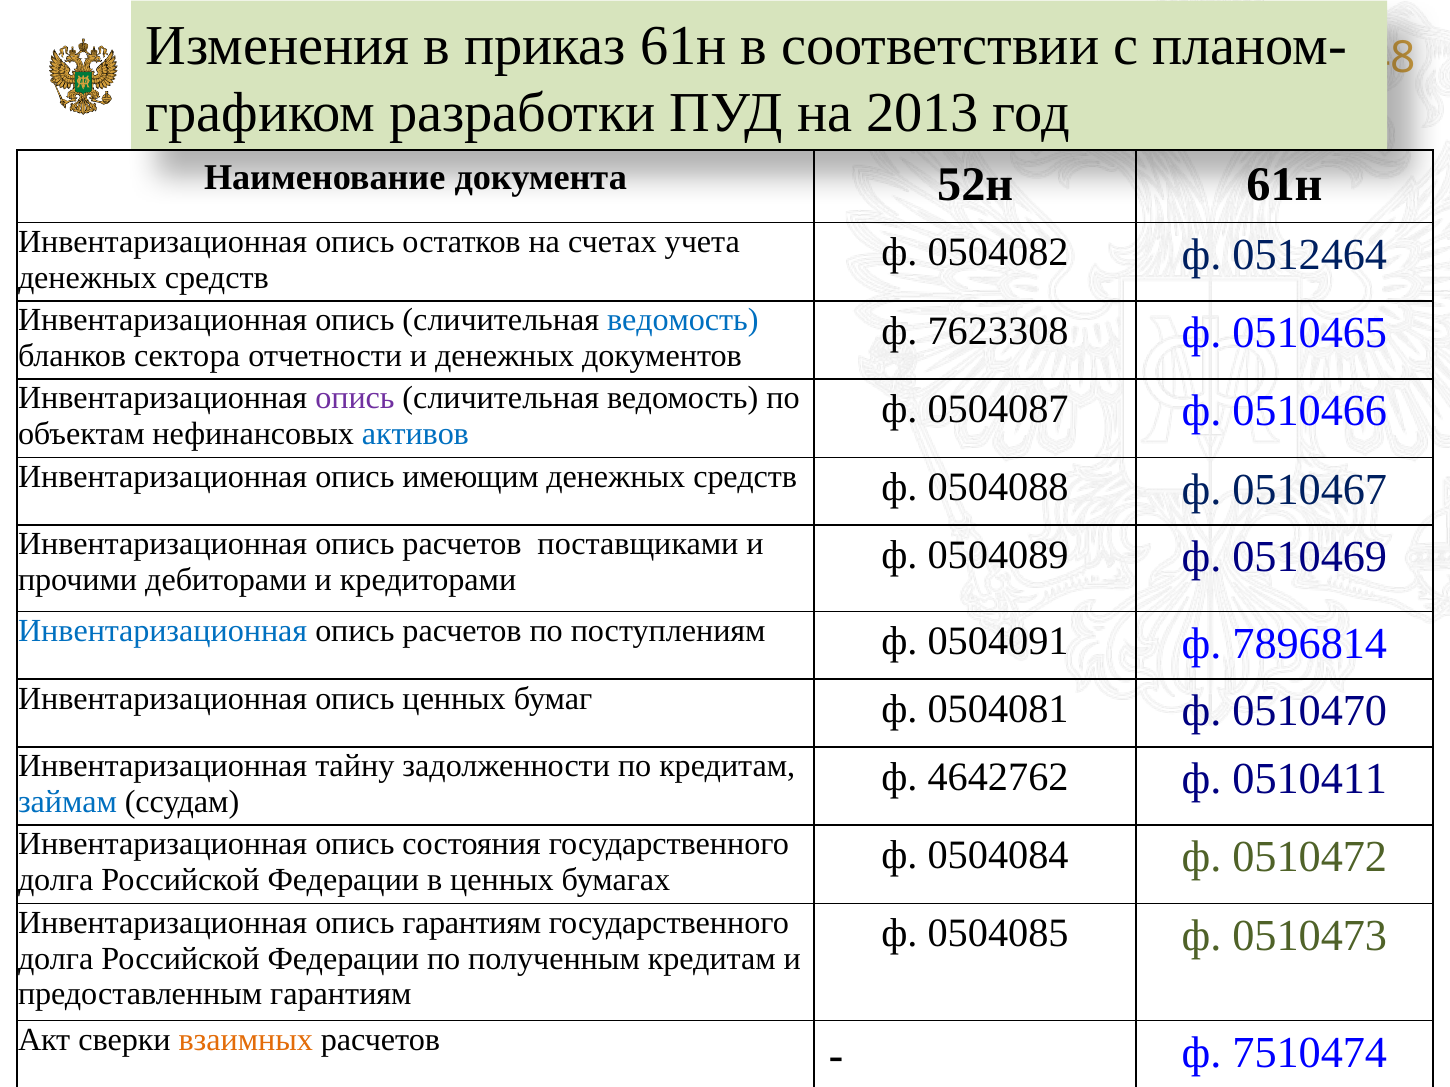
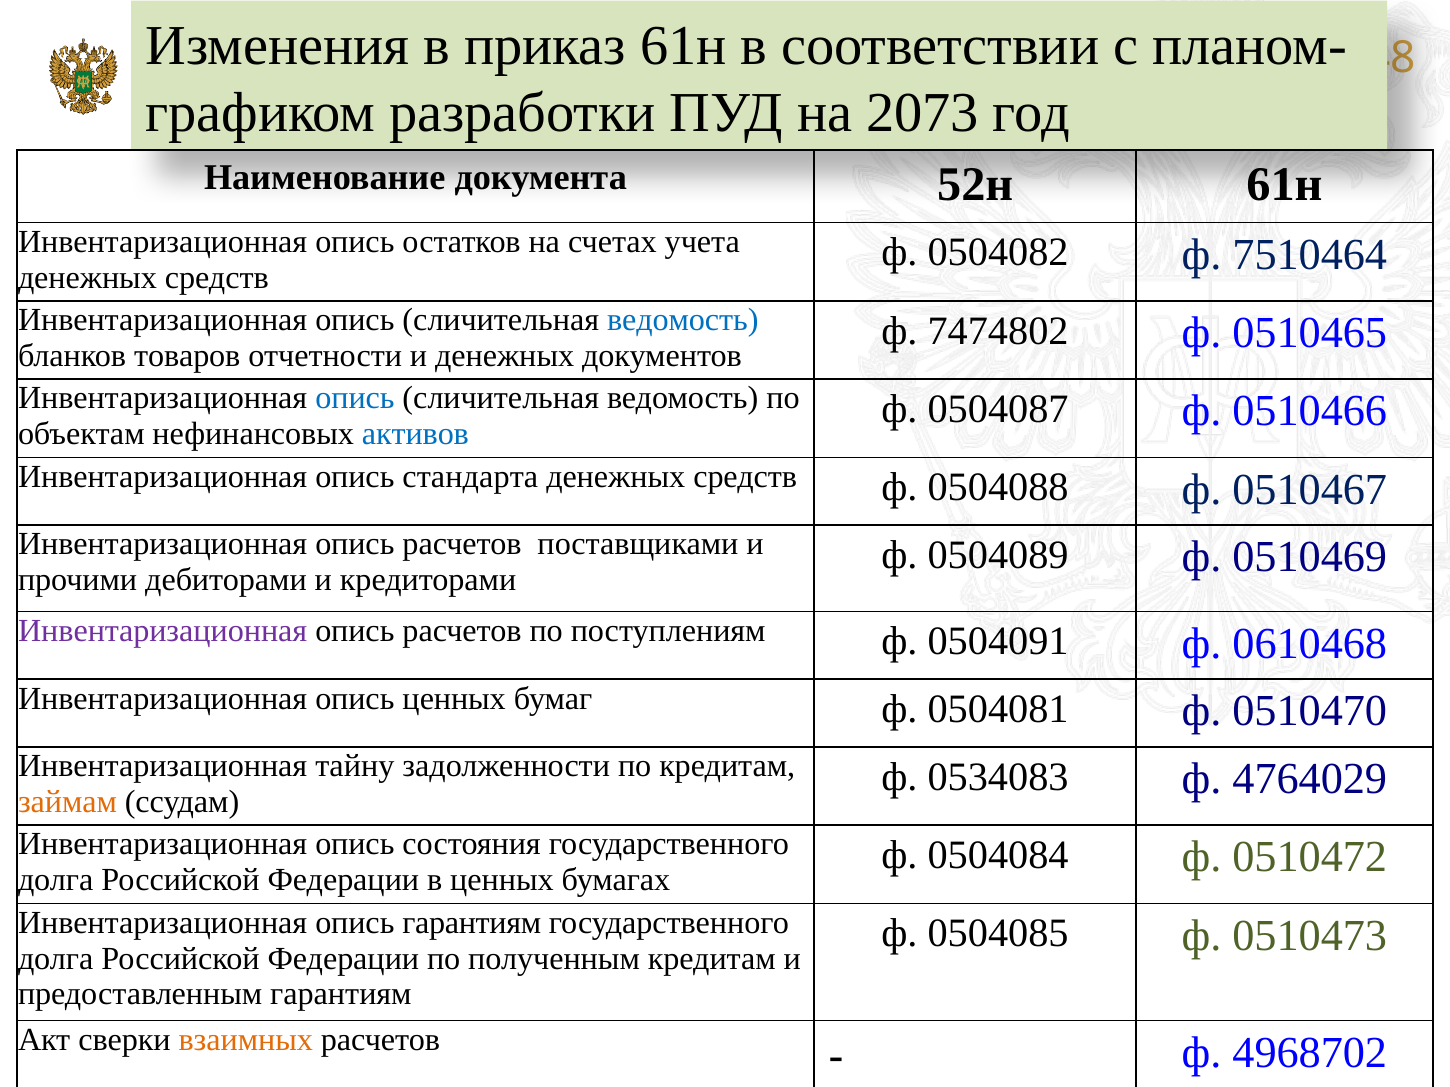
2013: 2013 -> 2073
0512464: 0512464 -> 7510464
7623308: 7623308 -> 7474802
сектора: сектора -> товаров
опись at (355, 398) colour: purple -> blue
имеющим: имеющим -> стандарта
Инвентаризационная at (163, 631) colour: blue -> purple
7896814: 7896814 -> 0610468
4642762: 4642762 -> 0534083
0510411: 0510411 -> 4764029
займам colour: blue -> orange
7510474: 7510474 -> 4968702
